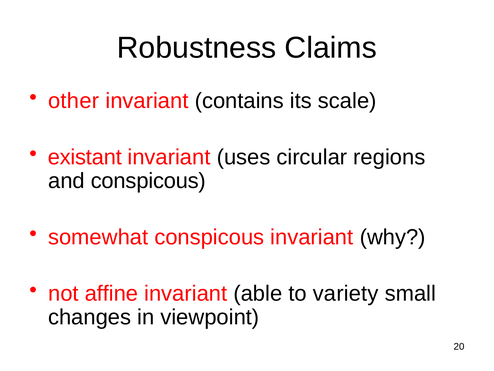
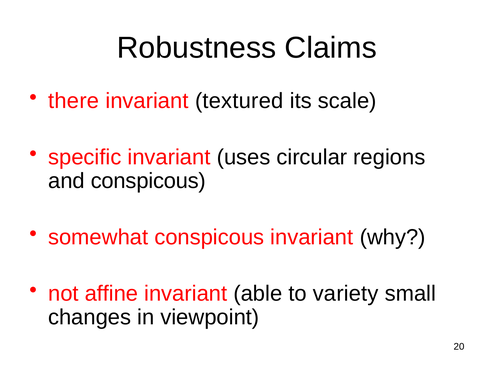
other: other -> there
contains: contains -> textured
existant: existant -> specific
